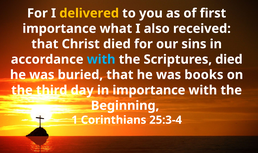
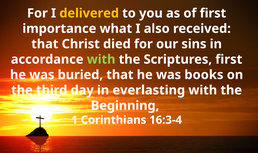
with at (101, 59) colour: light blue -> light green
Scriptures died: died -> first
in importance: importance -> everlasting
25:3-4: 25:3-4 -> 16:3-4
